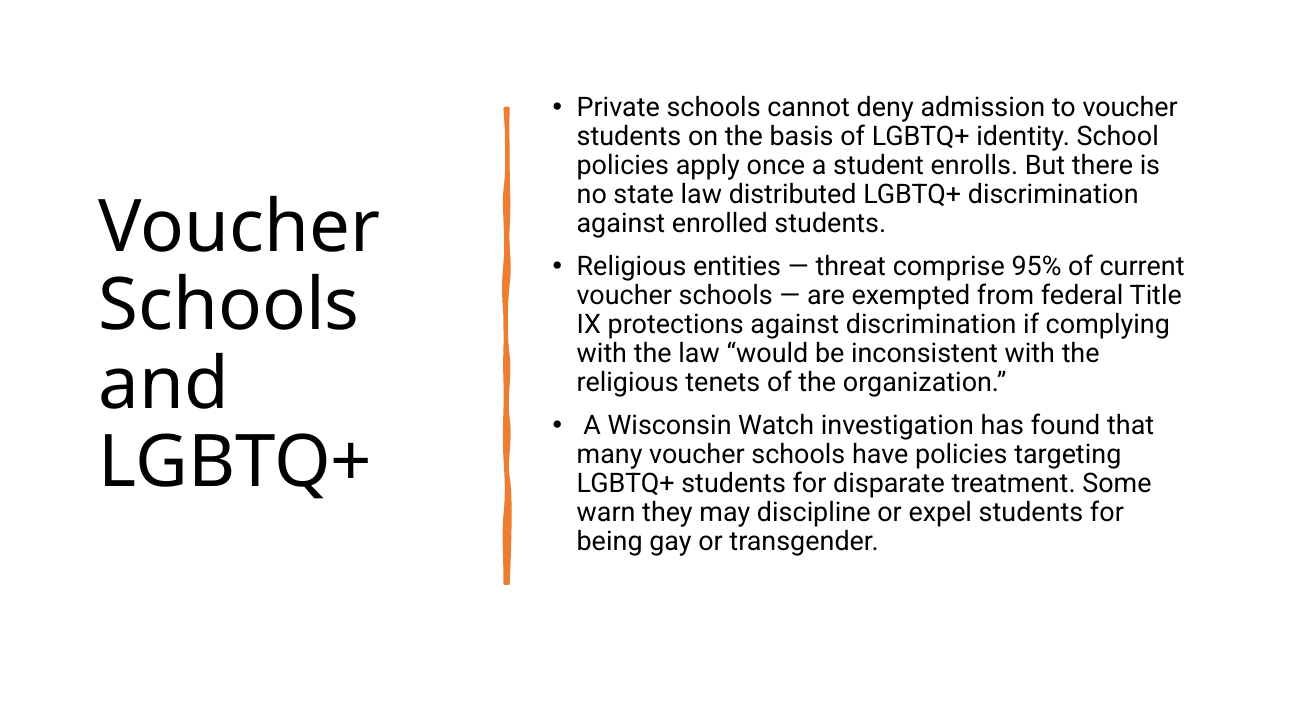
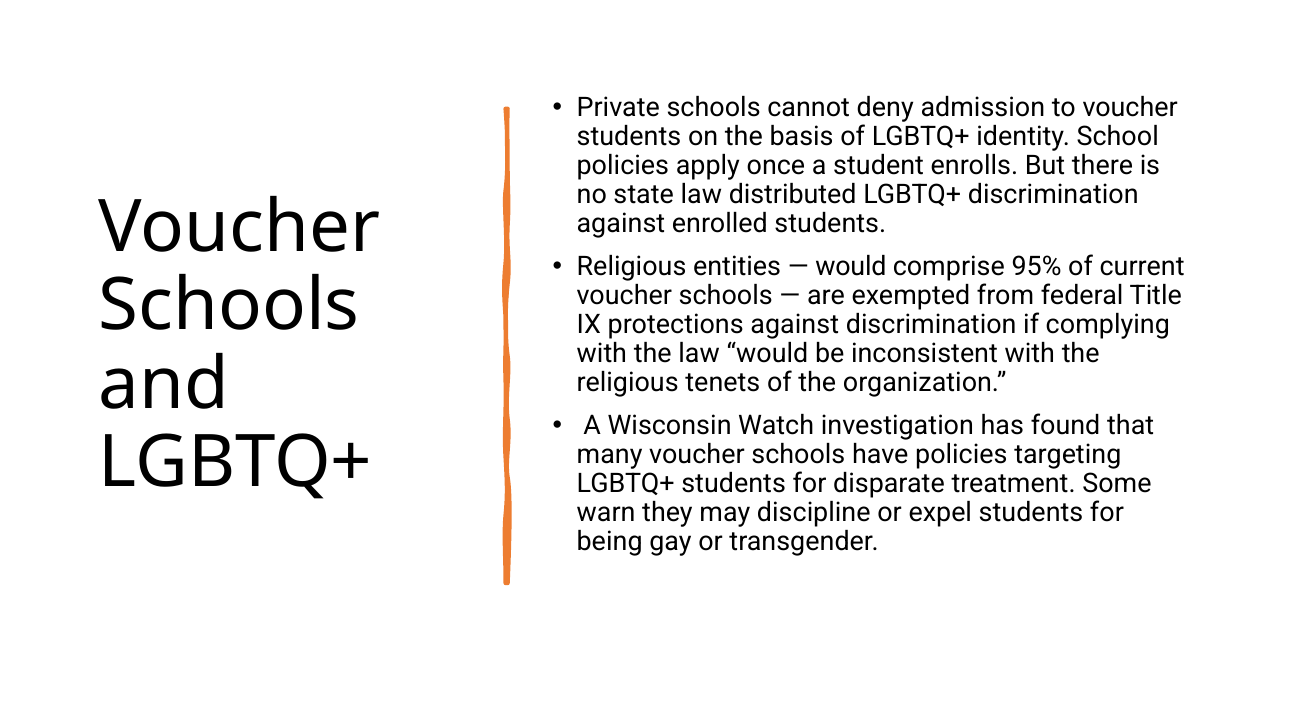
threat at (851, 266): threat -> would
